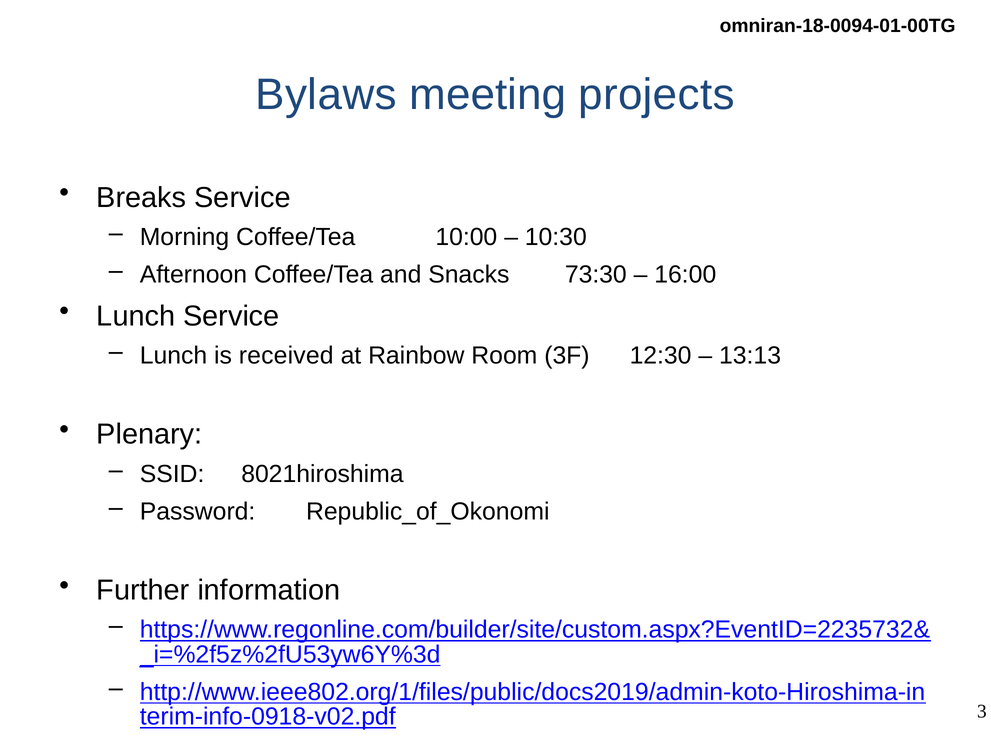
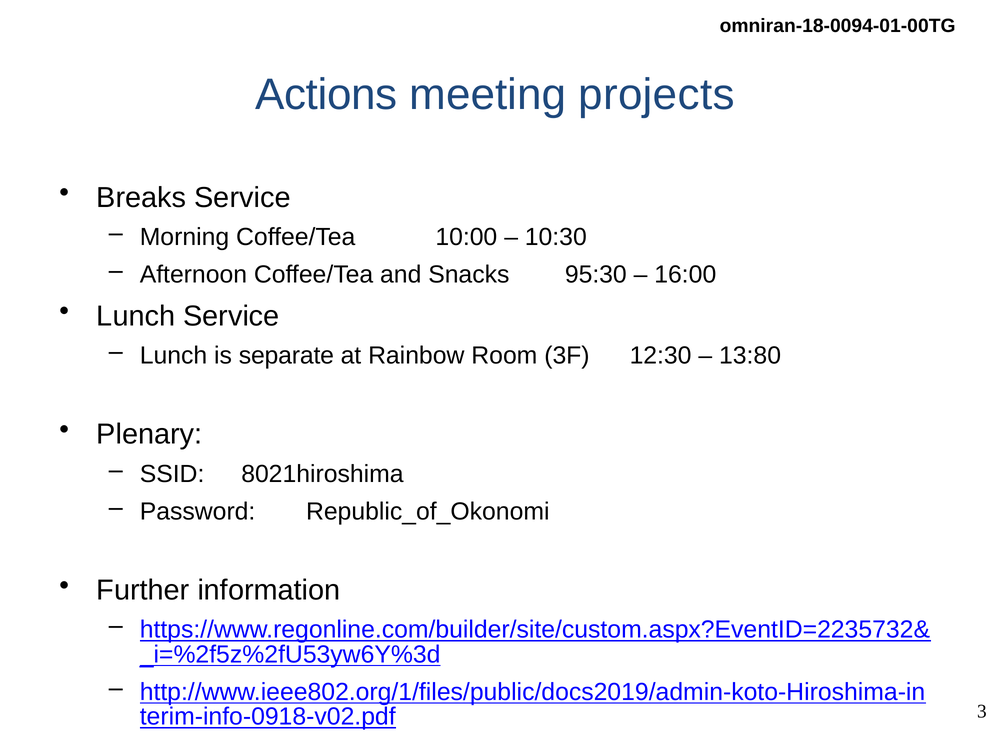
Bylaws: Bylaws -> Actions
73:30: 73:30 -> 95:30
received: received -> separate
13:13: 13:13 -> 13:80
